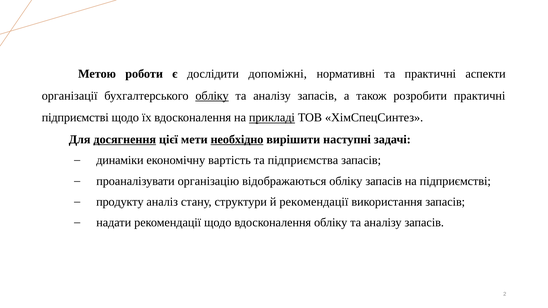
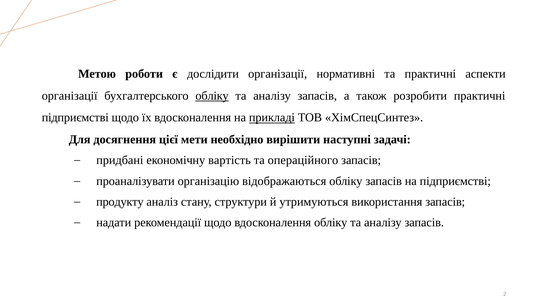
дослідити допоміжні: допоміжні -> організації
досягнення underline: present -> none
необхідно underline: present -> none
динаміки: динаміки -> придбані
підприємства: підприємства -> операційного
й рекомендації: рекомендації -> утримуються
